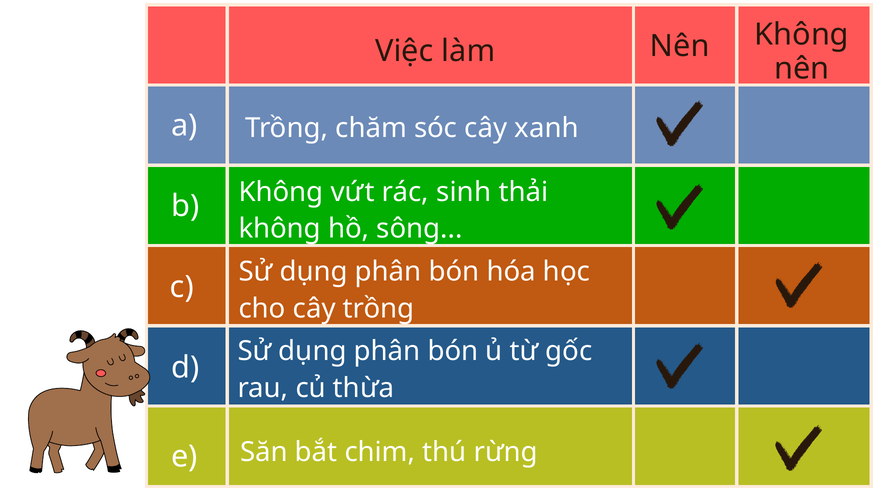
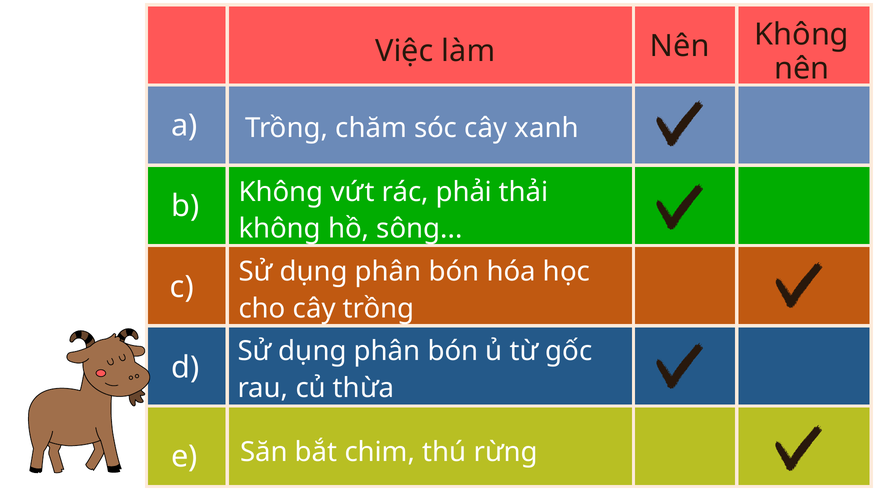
sinh: sinh -> phải
